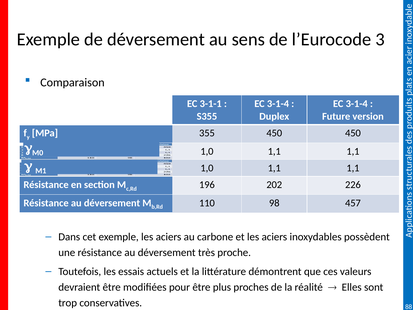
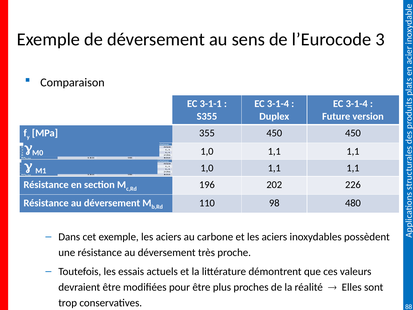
457: 457 -> 480
